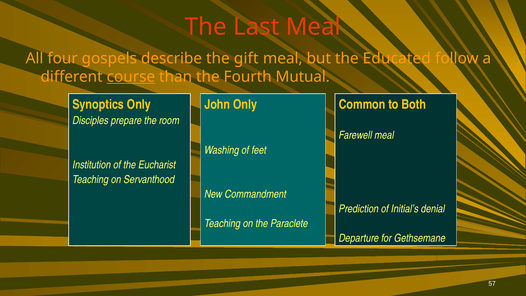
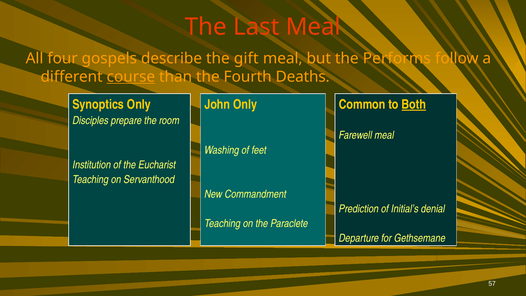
Educated: Educated -> Performs
Mutual: Mutual -> Deaths
Both underline: none -> present
